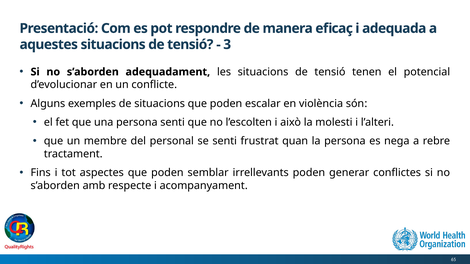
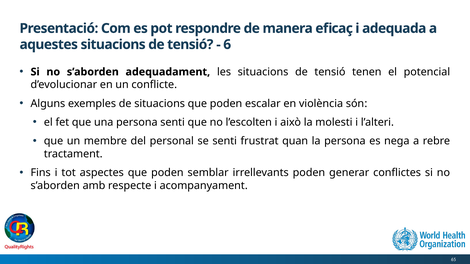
3: 3 -> 6
